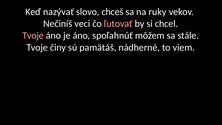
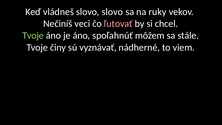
nazývať: nazývať -> vládneš
slovo chceš: chceš -> slovo
Tvoje at (33, 36) colour: pink -> light green
pamätáš: pamätáš -> vyznávať
